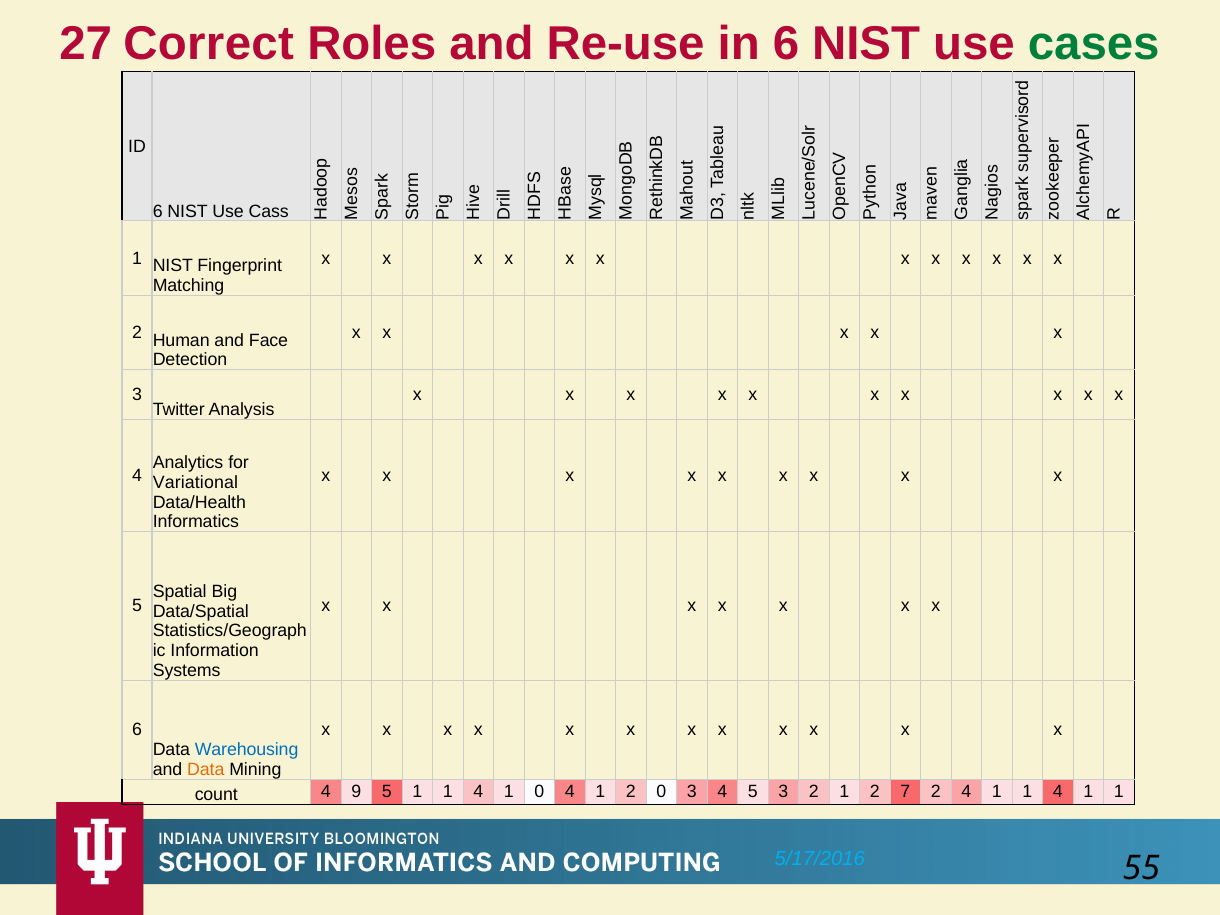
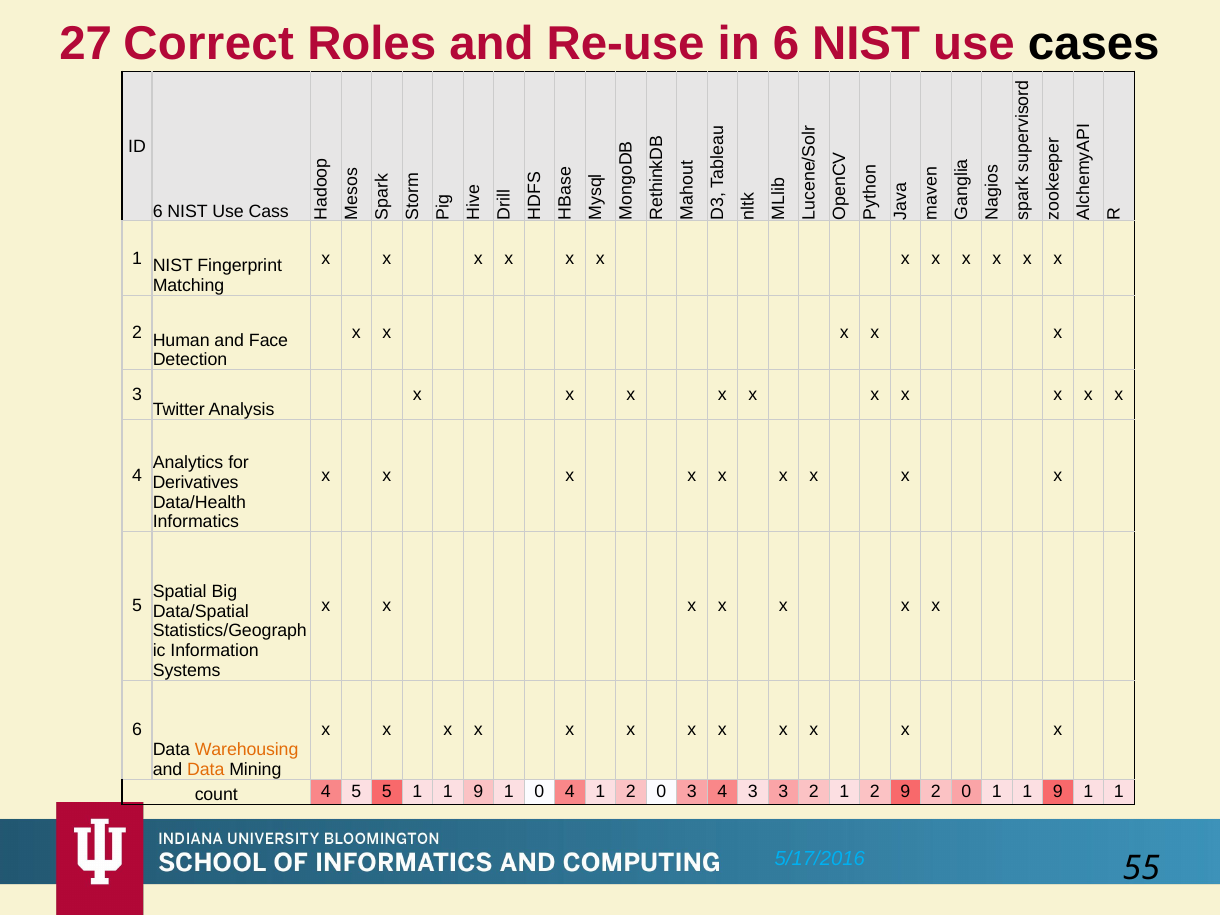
cases colour: green -> black
Variational: Variational -> Derivatives
Warehousing colour: blue -> orange
4 9: 9 -> 5
5 1 1 4: 4 -> 9
4 5: 5 -> 3
2 7: 7 -> 9
4 at (966, 792): 4 -> 0
4 at (1058, 792): 4 -> 9
